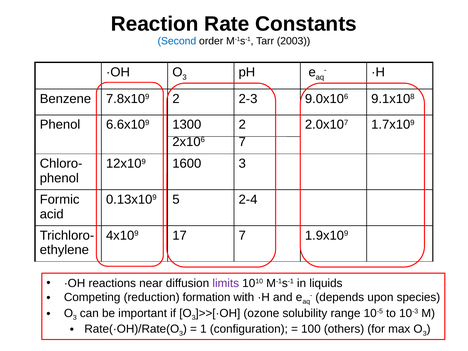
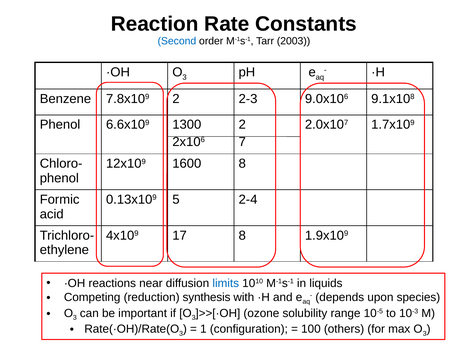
1600 3: 3 -> 8
17 7: 7 -> 8
limits colour: purple -> blue
formation: formation -> synthesis
